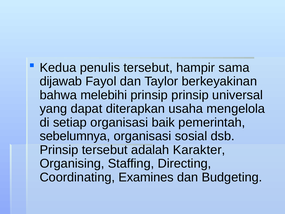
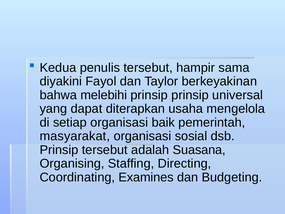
dijawab: dijawab -> diyakini
sebelumnya: sebelumnya -> masyarakat
Karakter: Karakter -> Suasana
